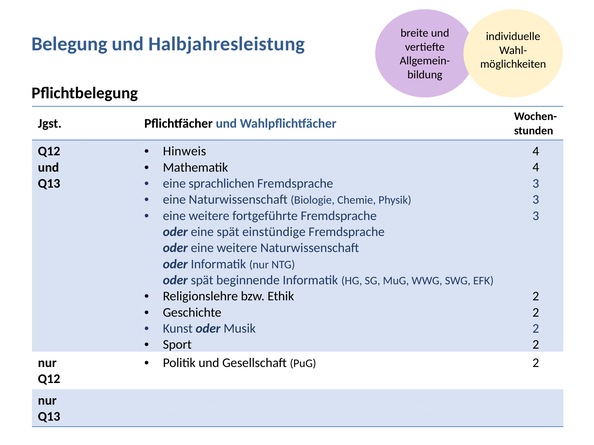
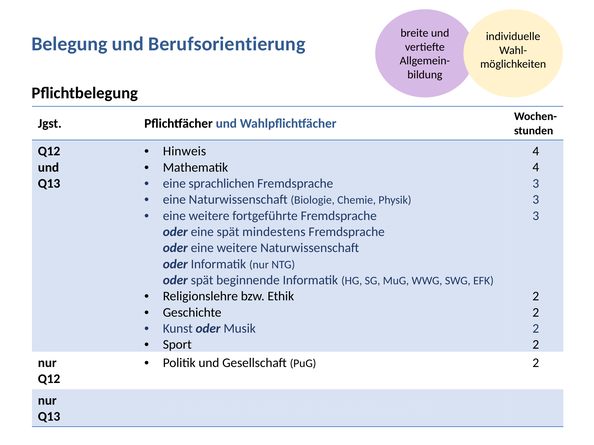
Halbjahresleistung: Halbjahresleistung -> Berufsorientierung
einstündige: einstündige -> mindestens
